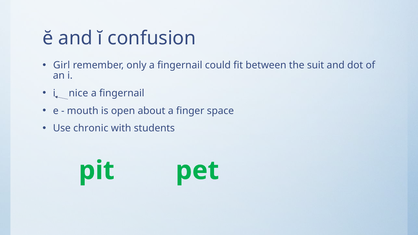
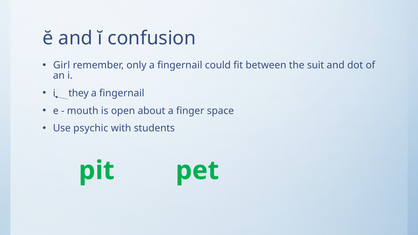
nice: nice -> they
chronic: chronic -> psychic
